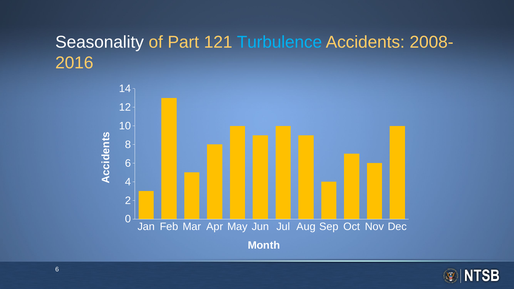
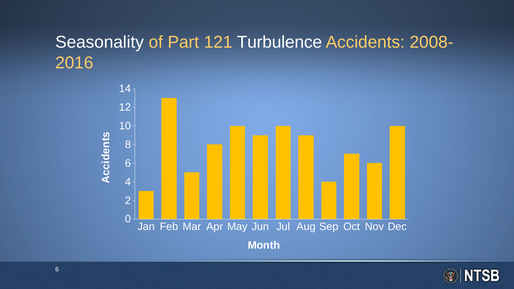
Turbulence colour: light blue -> white
